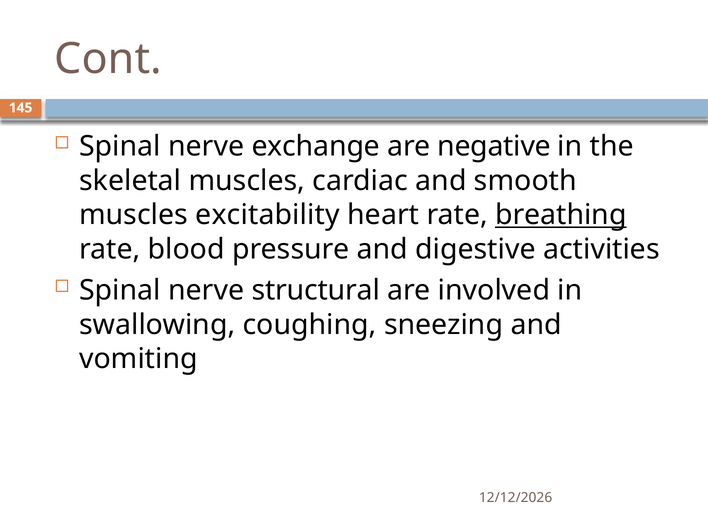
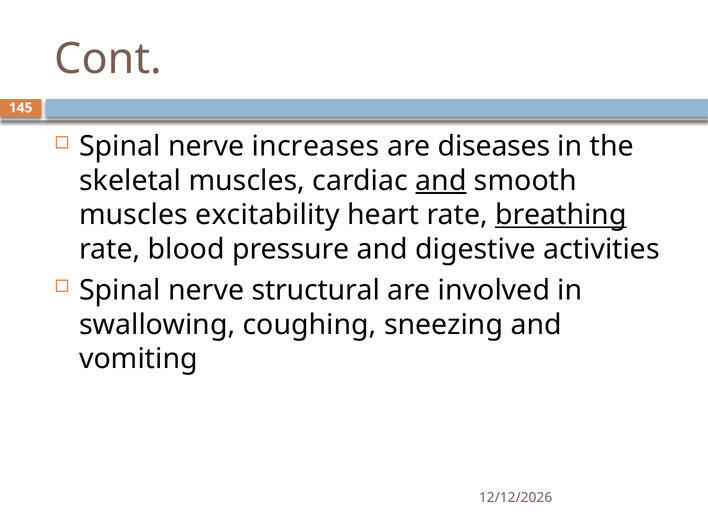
exchange: exchange -> increases
negative: negative -> diseases
and at (441, 181) underline: none -> present
